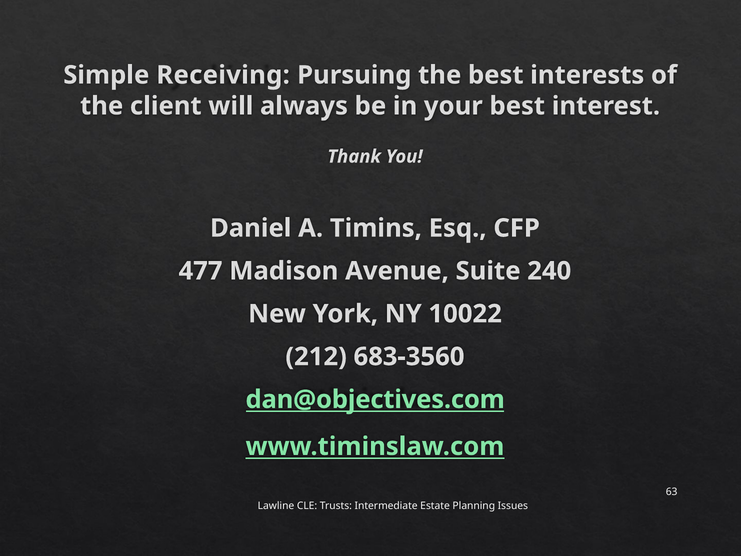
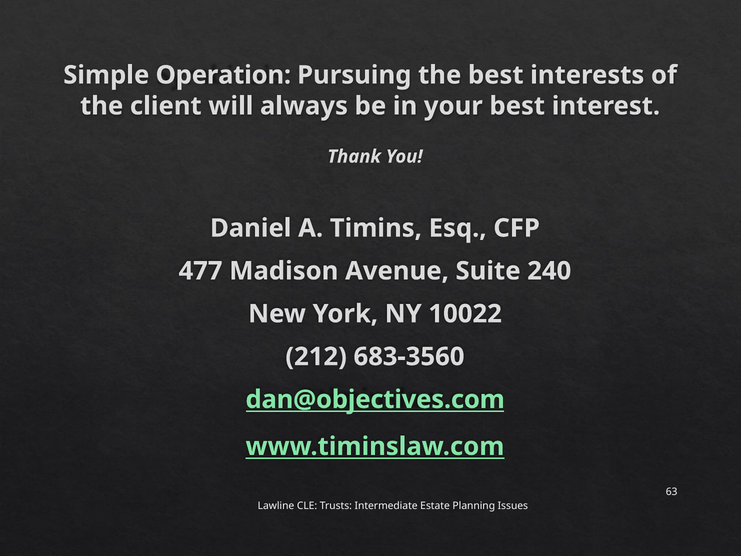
Receiving: Receiving -> Operation
